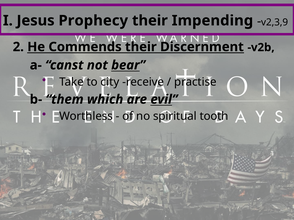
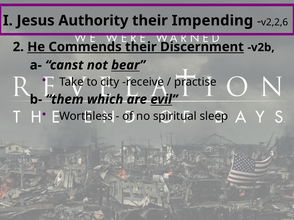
Prophecy: Prophecy -> Authority
v2,3,9: v2,3,9 -> v2,2,6
tooth: tooth -> sleep
